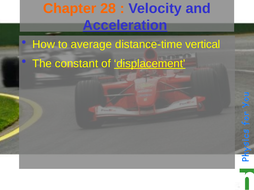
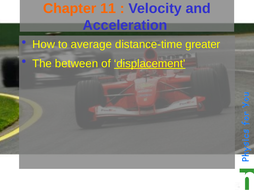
28: 28 -> 11
Acceleration underline: present -> none
vertical: vertical -> greater
constant: constant -> between
